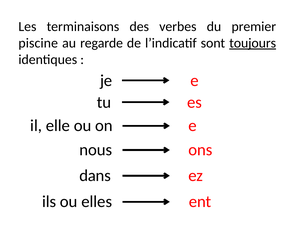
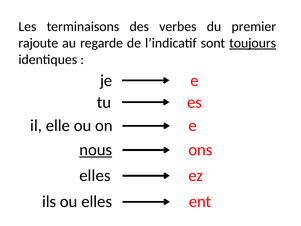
piscine: piscine -> rajoute
nous underline: none -> present
dans at (95, 175): dans -> elles
